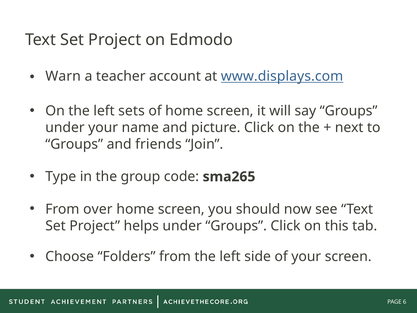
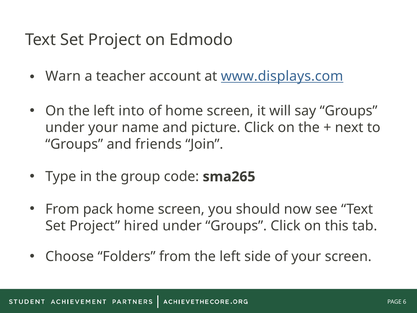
sets: sets -> into
over: over -> pack
helps: helps -> hired
